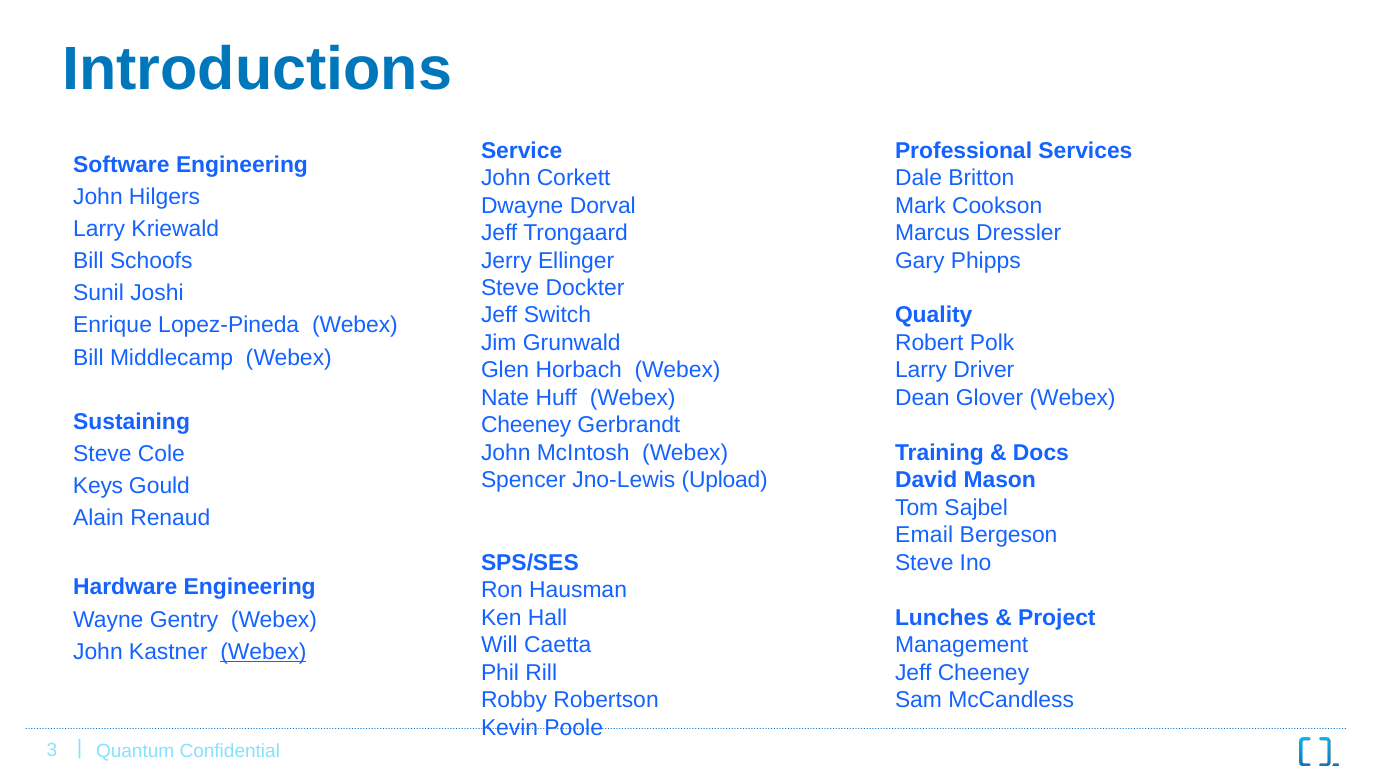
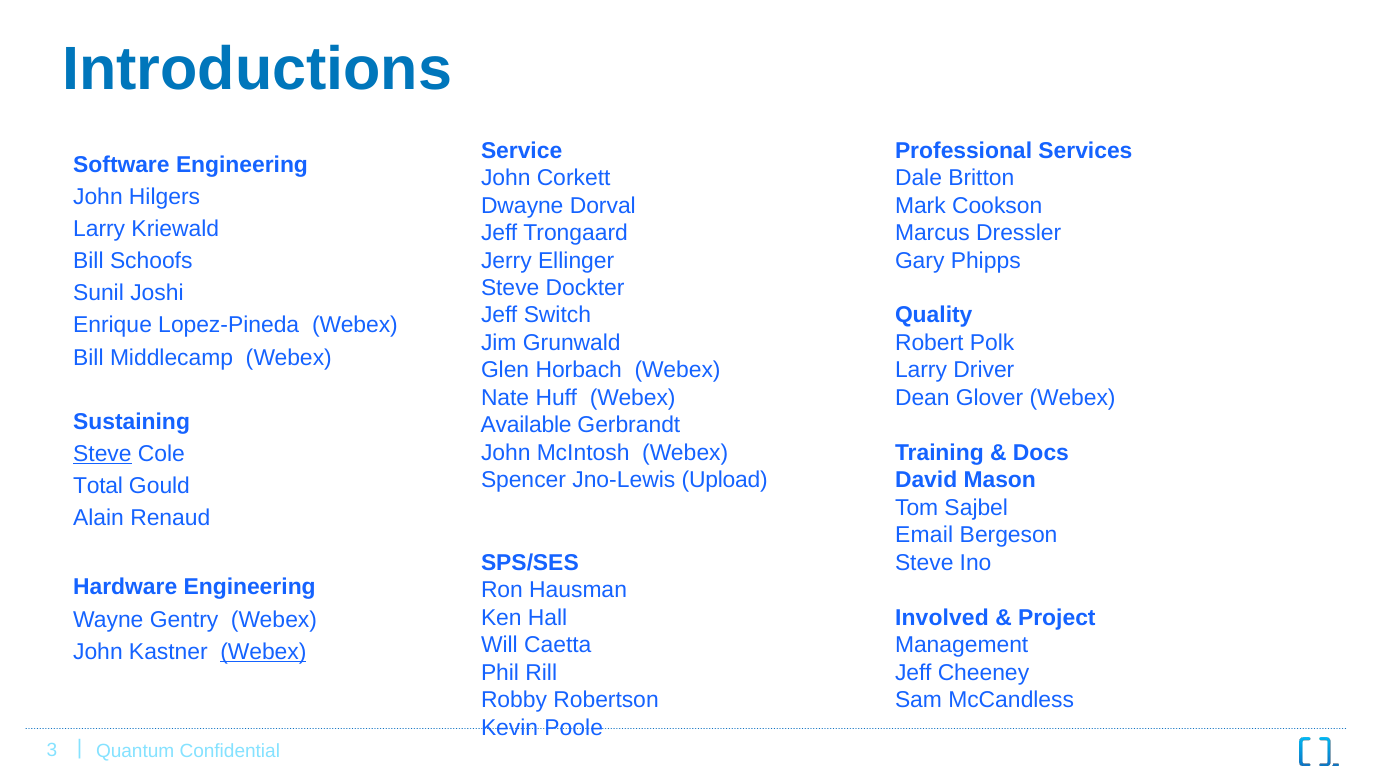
Cheeney at (526, 425): Cheeney -> Available
Steve at (102, 454) underline: none -> present
Keys: Keys -> Total
Lunches: Lunches -> Involved
